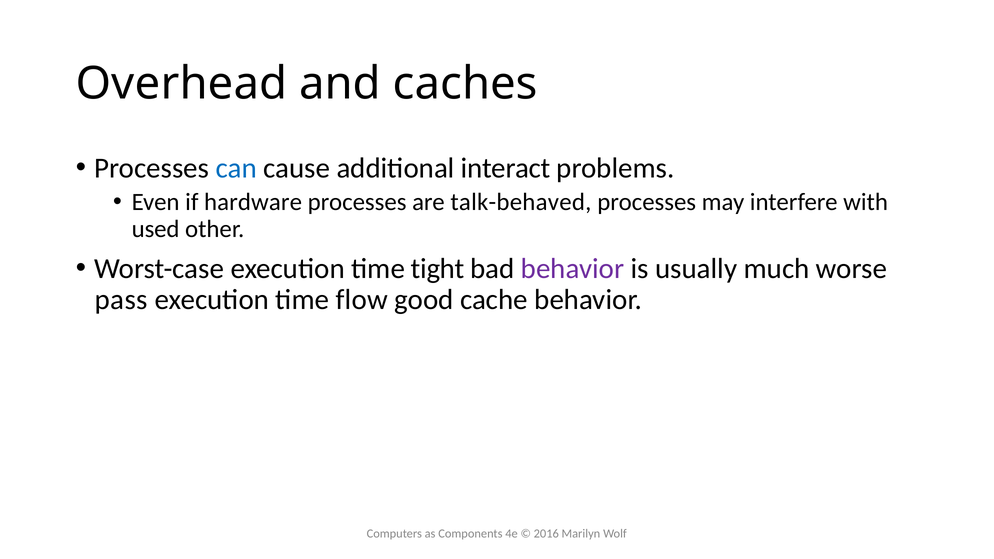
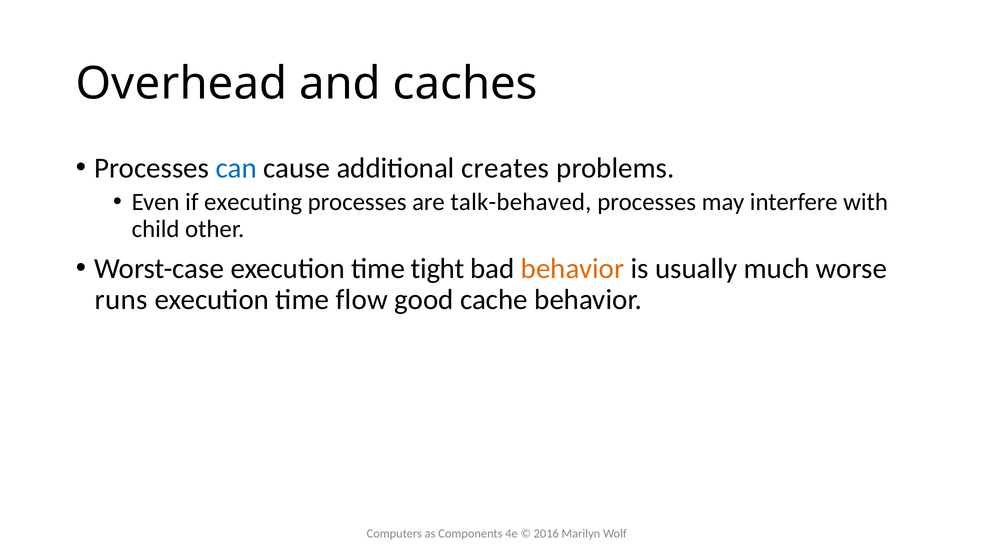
interact: interact -> creates
hardware: hardware -> executing
used: used -> child
behavior at (573, 269) colour: purple -> orange
pass: pass -> runs
